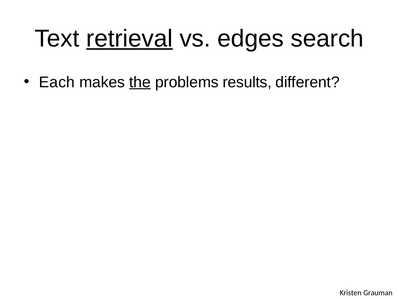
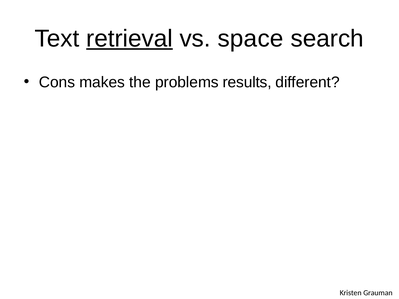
edges: edges -> space
Each: Each -> Cons
the underline: present -> none
